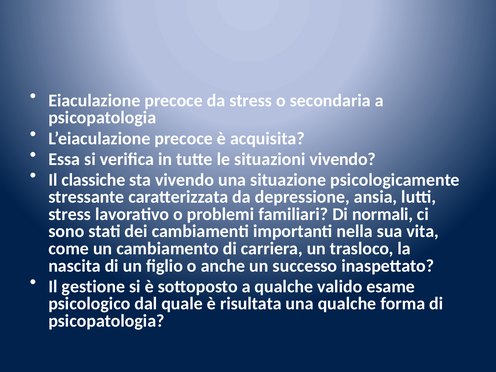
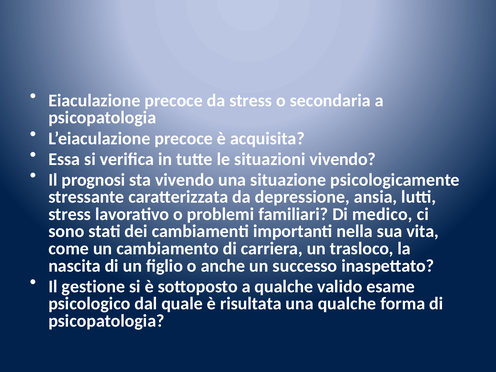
classiche: classiche -> prognosi
normali: normali -> medico
